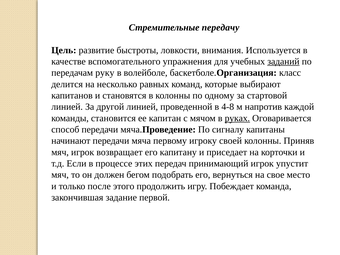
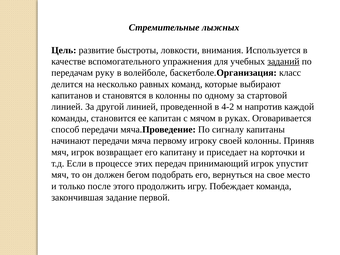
передачу: передачу -> лыжных
4-8: 4-8 -> 4-2
руках underline: present -> none
